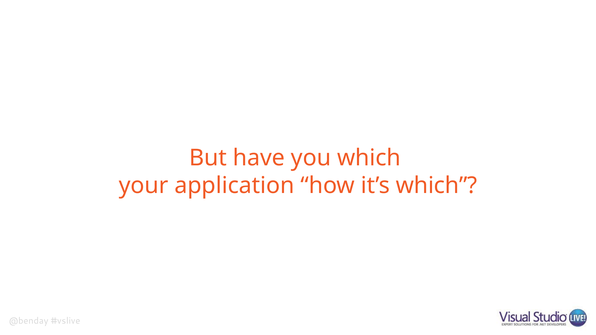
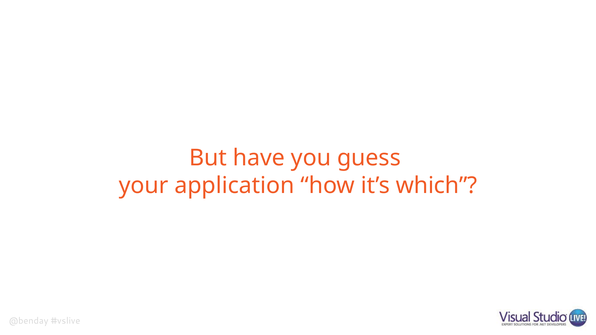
you which: which -> guess
